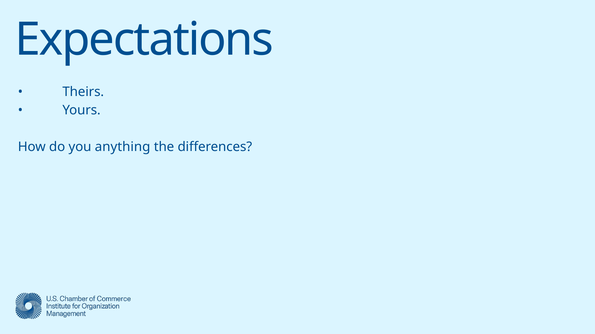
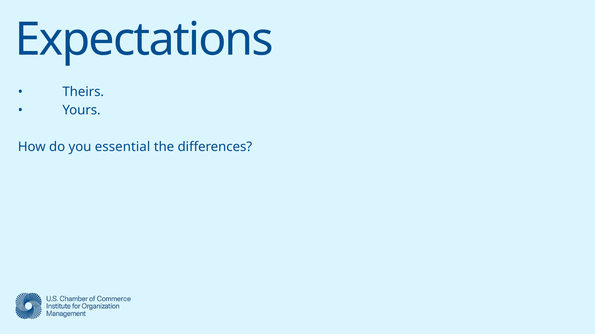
anything: anything -> essential
